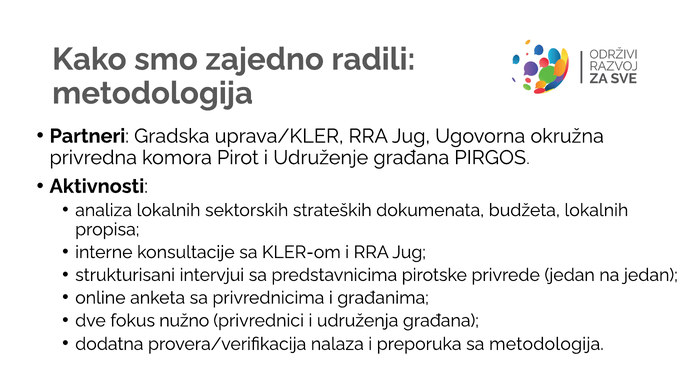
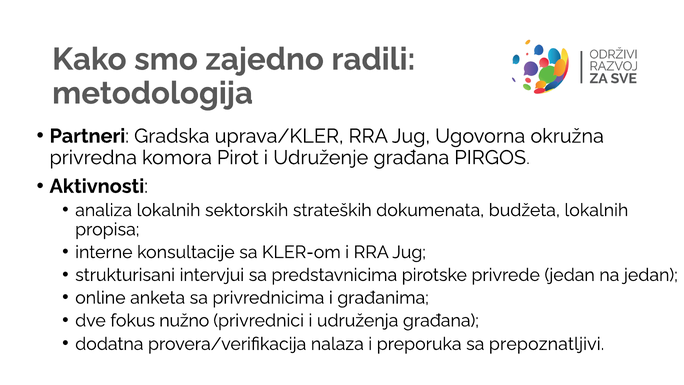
sa metodologija: metodologija -> prepoznatljivi
